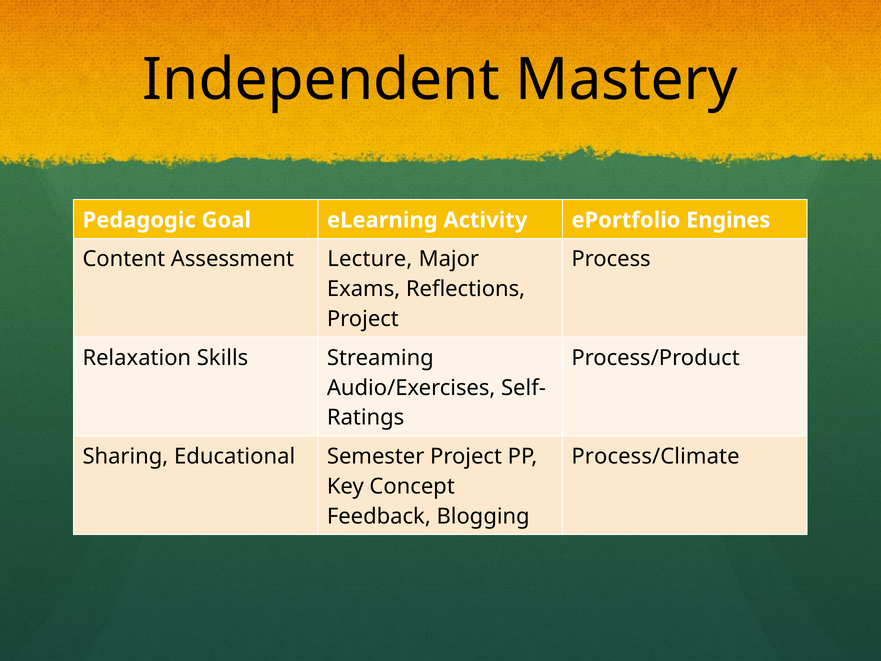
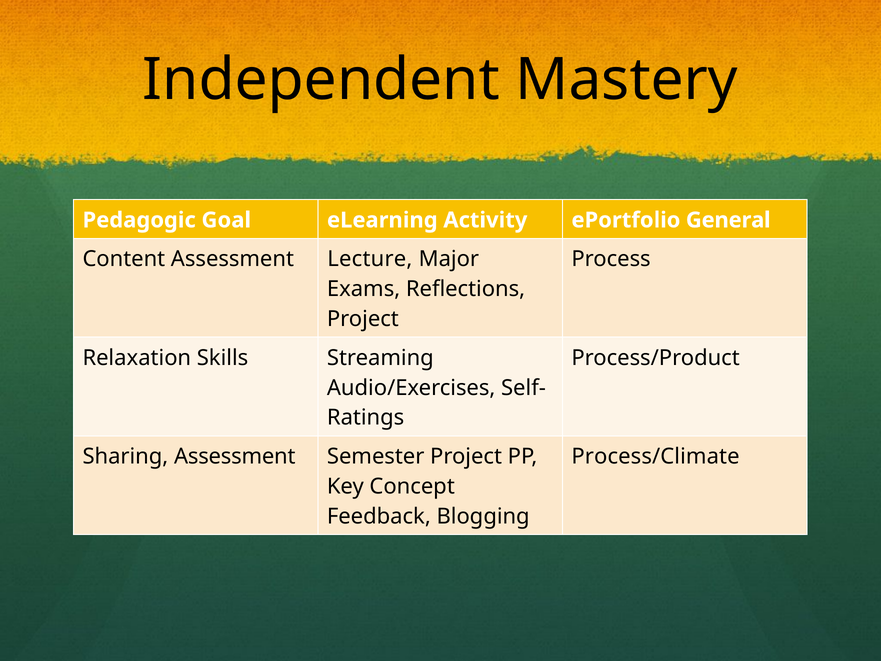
Engines: Engines -> General
Sharing Educational: Educational -> Assessment
